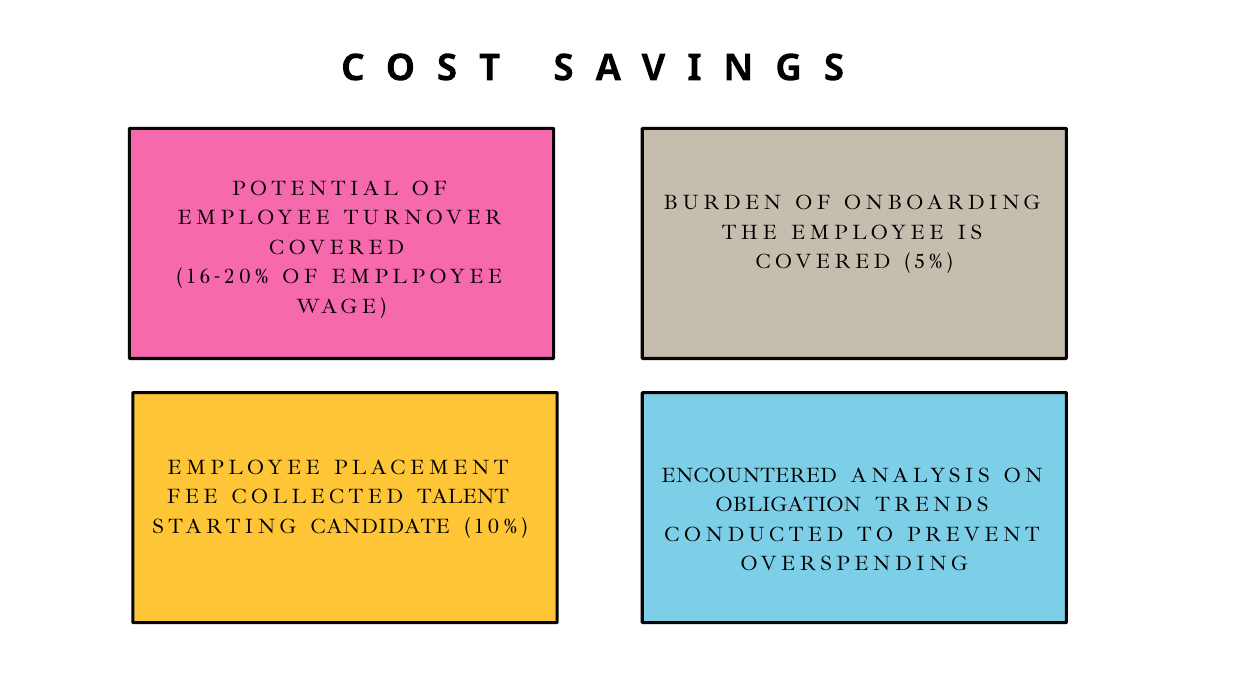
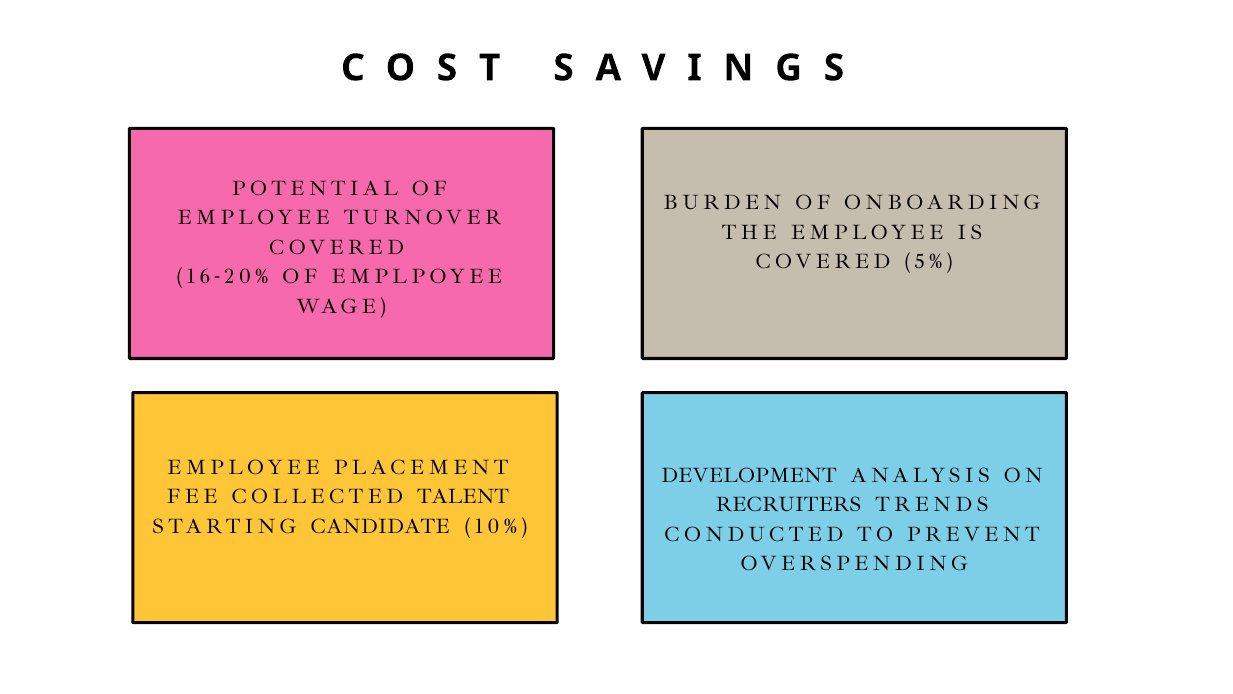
ENCOUNTERED: ENCOUNTERED -> DEVELOPMENT
OBLIGATION: OBLIGATION -> RECRUITERS
